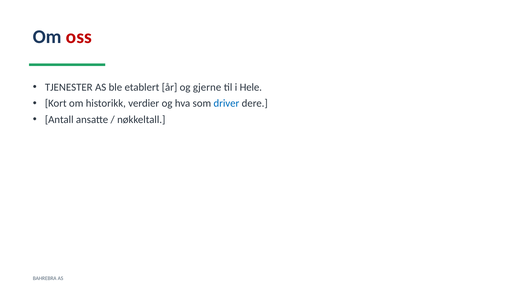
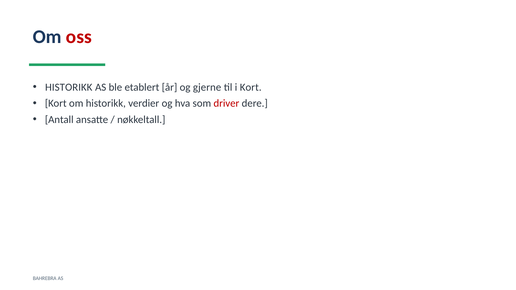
TJENESTER at (69, 87): TJENESTER -> HISTORIKK
i Hele: Hele -> Kort
driver colour: blue -> red
